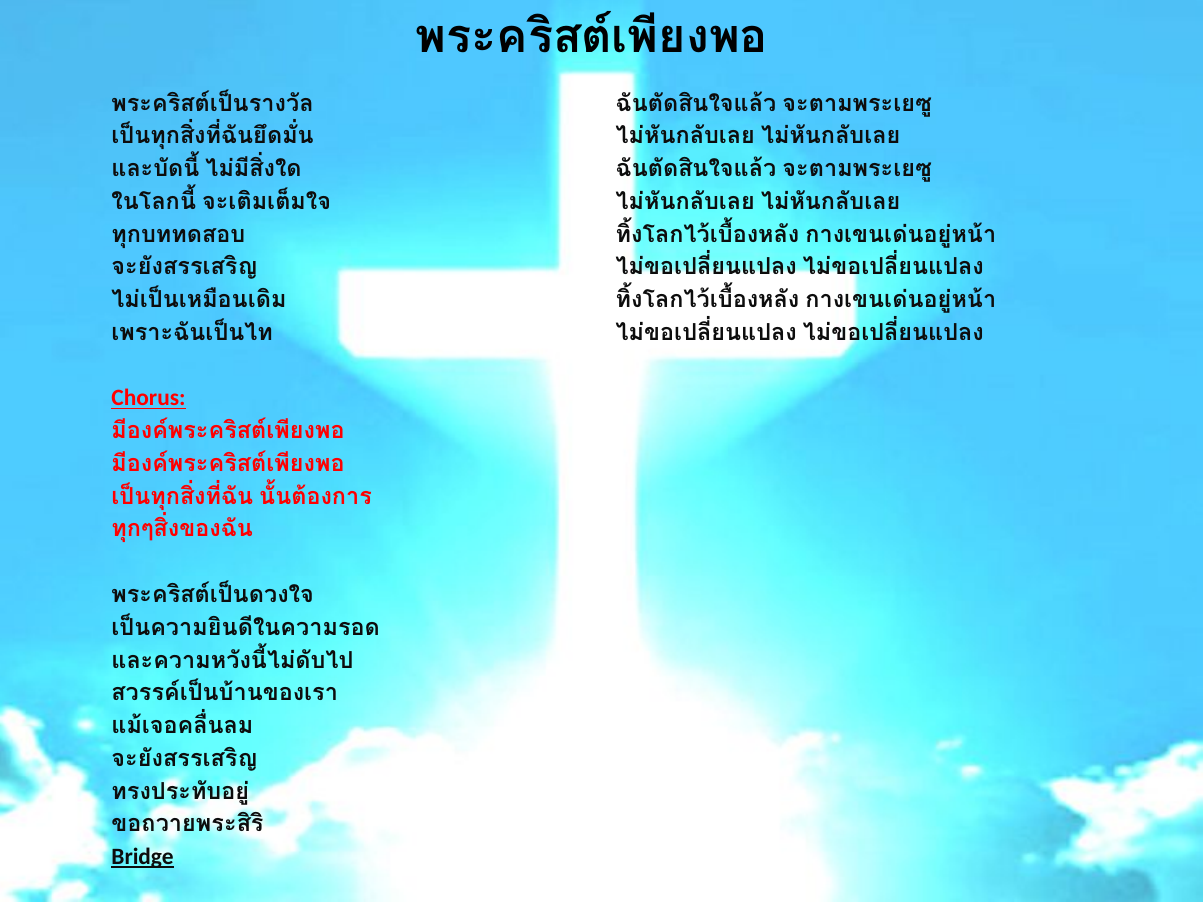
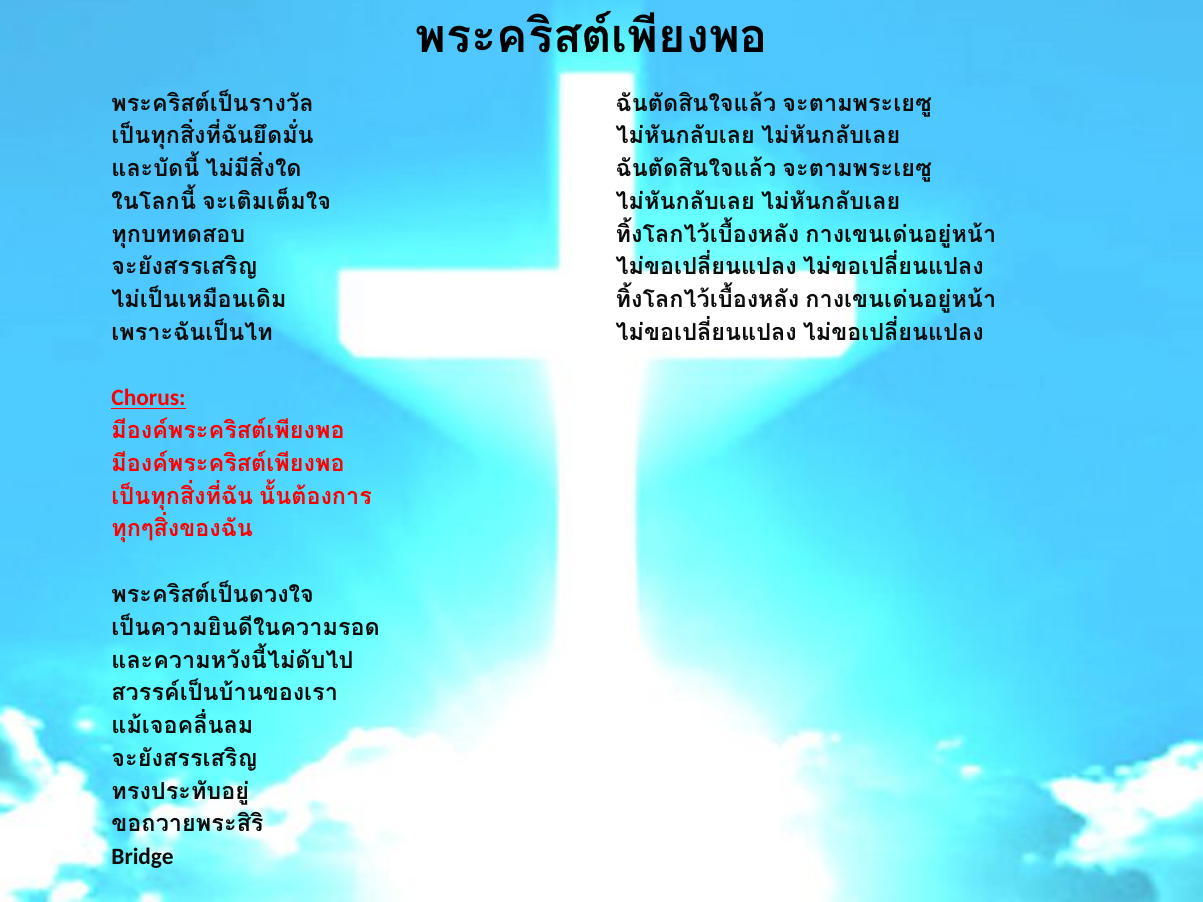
Bridge underline: present -> none
